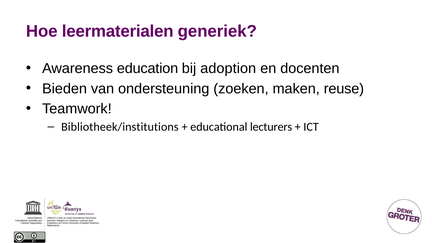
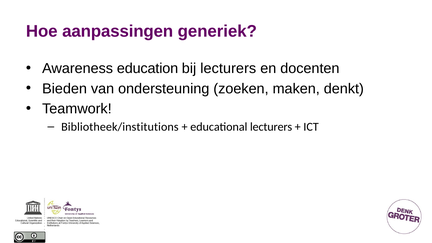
leermaterialen: leermaterialen -> aanpassingen
bij adoption: adoption -> lecturers
reuse: reuse -> denkt
